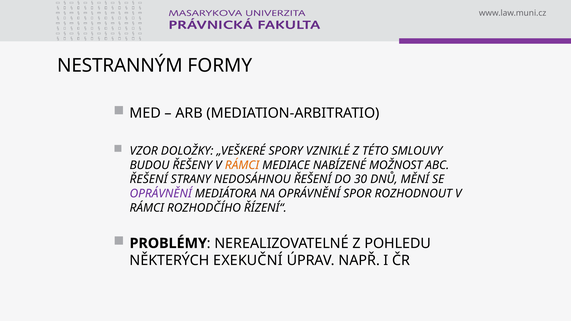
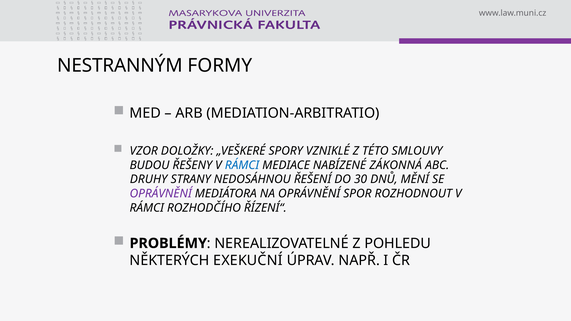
RÁMCI at (242, 165) colour: orange -> blue
MOŽNOST: MOŽNOST -> ZÁKONNÁ
ŘEŠENÍ at (149, 180): ŘEŠENÍ -> DRUHY
